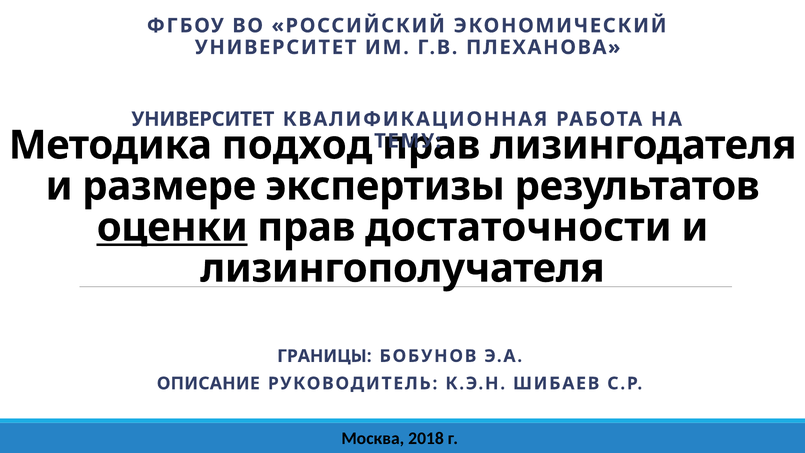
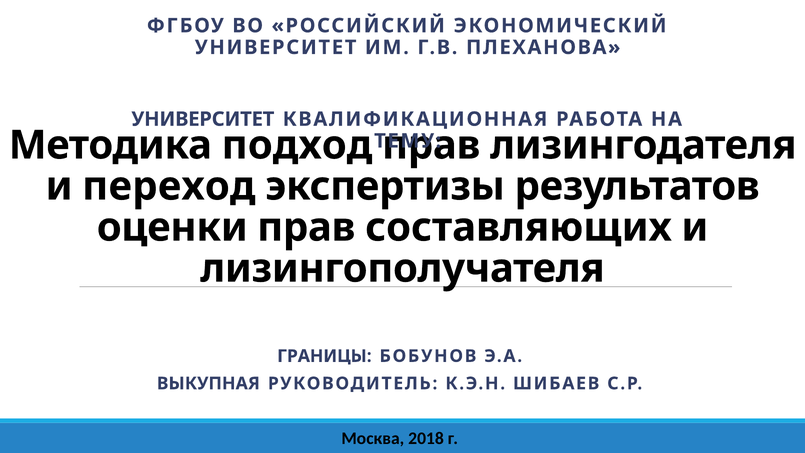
размере: размере -> переход
оценки underline: present -> none
достаточности: достаточности -> составляющих
ОПИСАНИЕ: ОПИСАНИЕ -> ВЫКУПНАЯ
